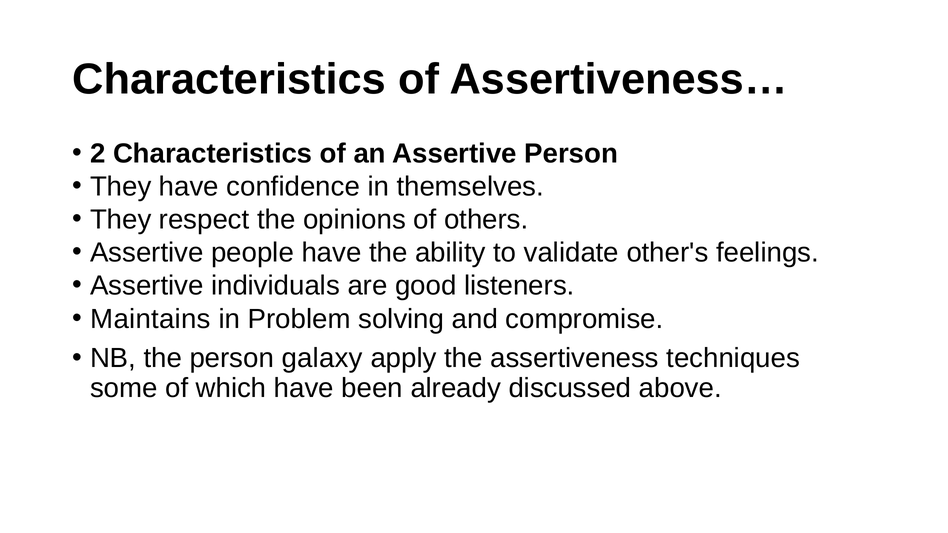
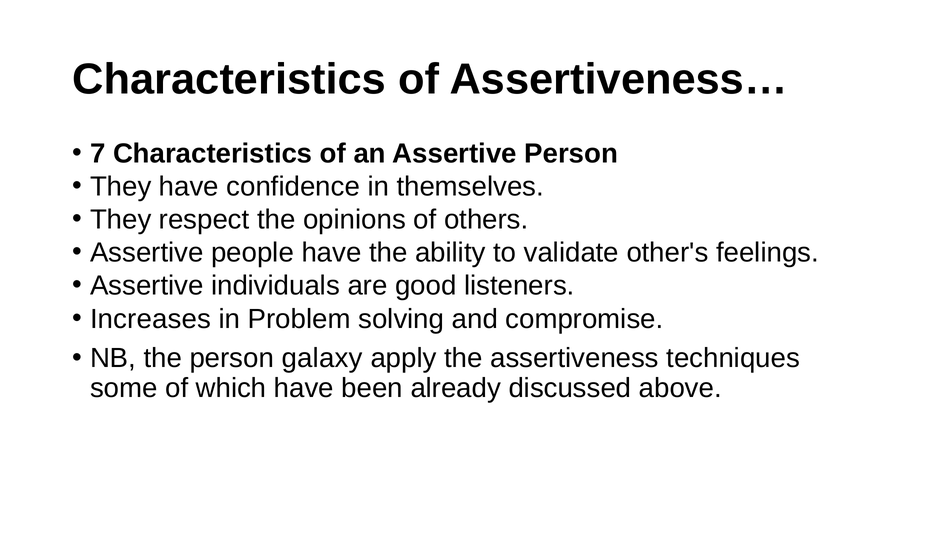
2: 2 -> 7
Maintains: Maintains -> Increases
